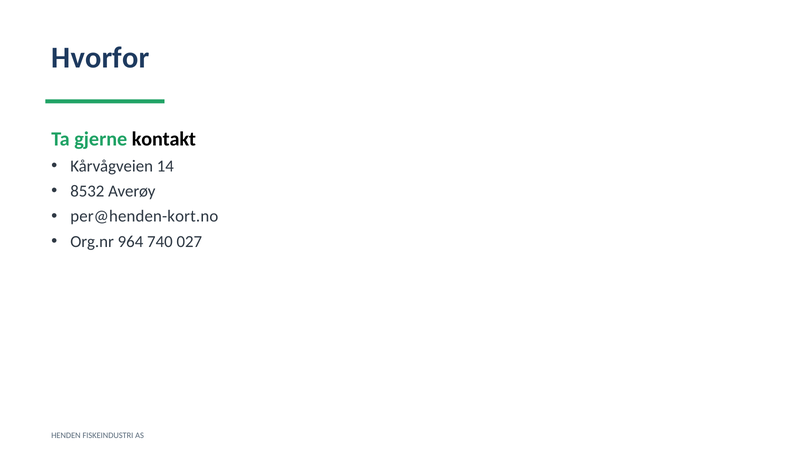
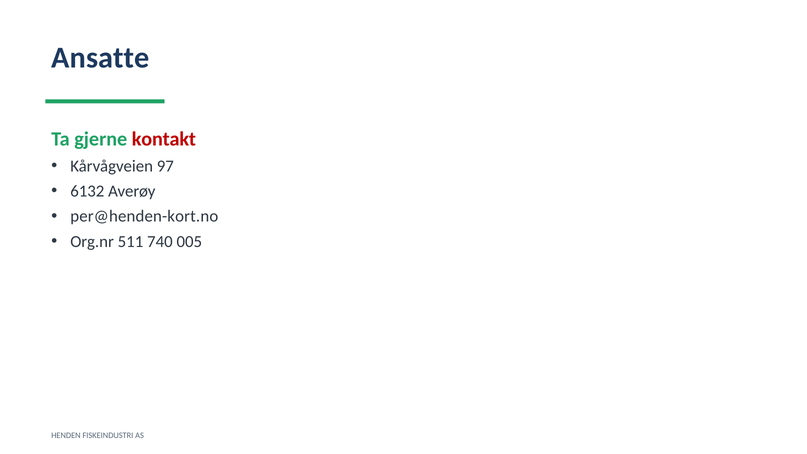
Hvorfor: Hvorfor -> Ansatte
kontakt colour: black -> red
14: 14 -> 97
8532: 8532 -> 6132
964: 964 -> 511
027: 027 -> 005
